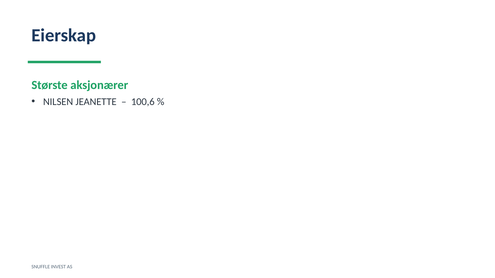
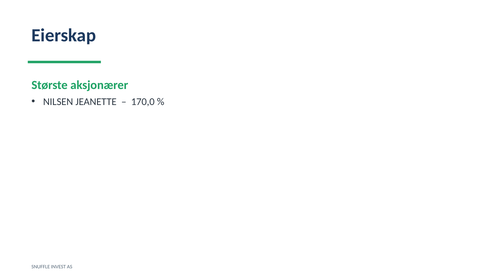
100,6: 100,6 -> 170,0
